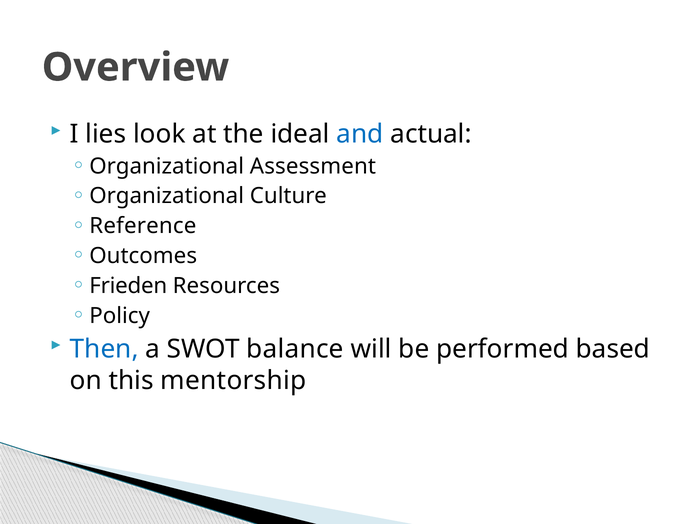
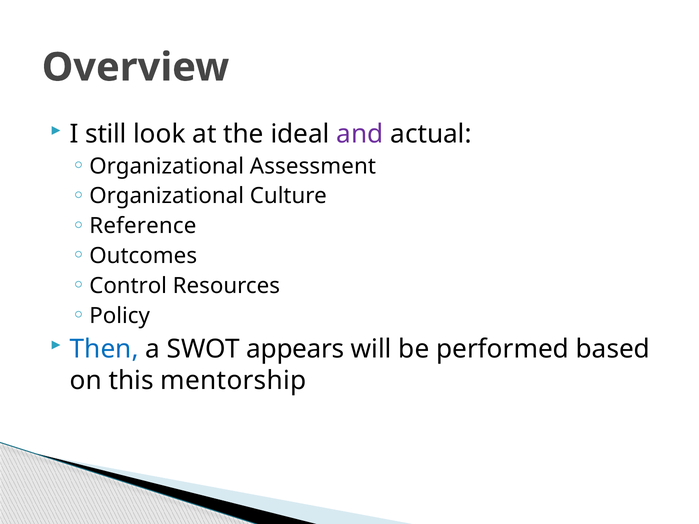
lies: lies -> still
and colour: blue -> purple
Frieden: Frieden -> Control
balance: balance -> appears
